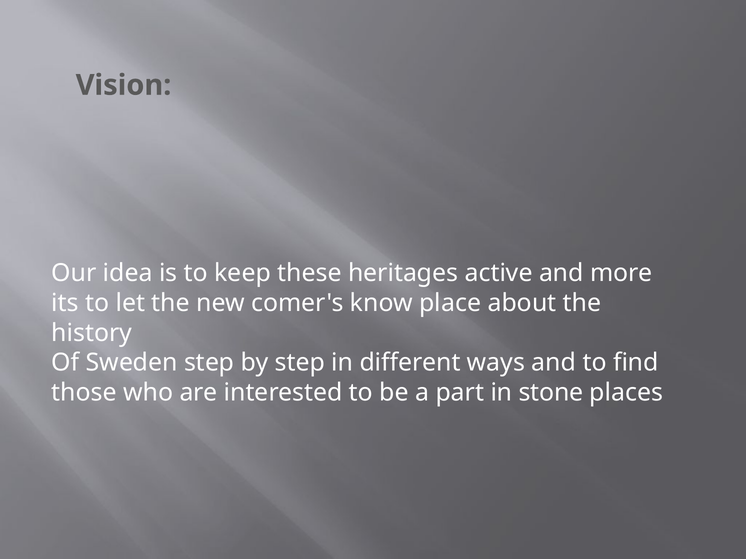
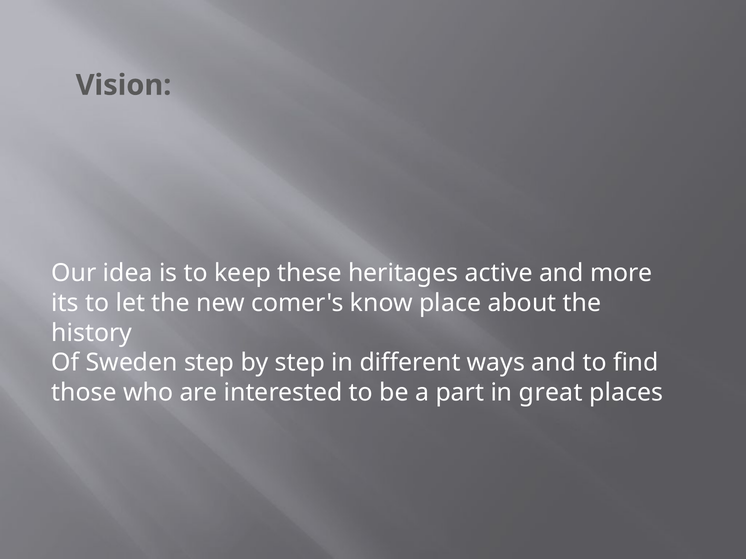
stone: stone -> great
